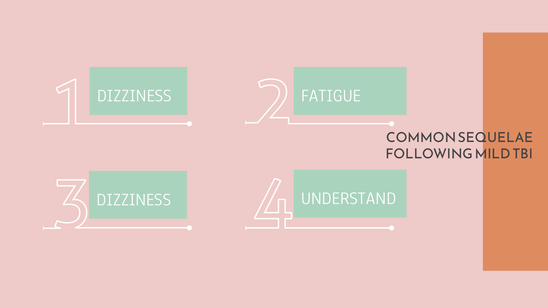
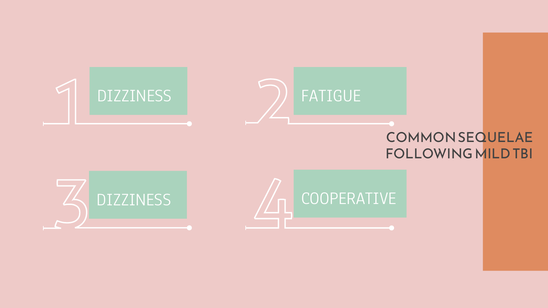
UNDERSTAND: UNDERSTAND -> COOPERATIVE
